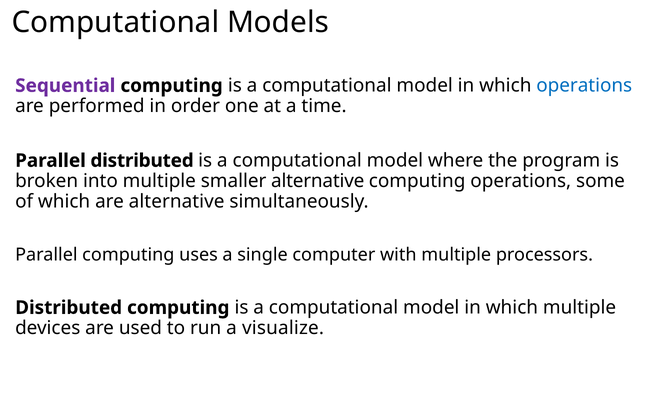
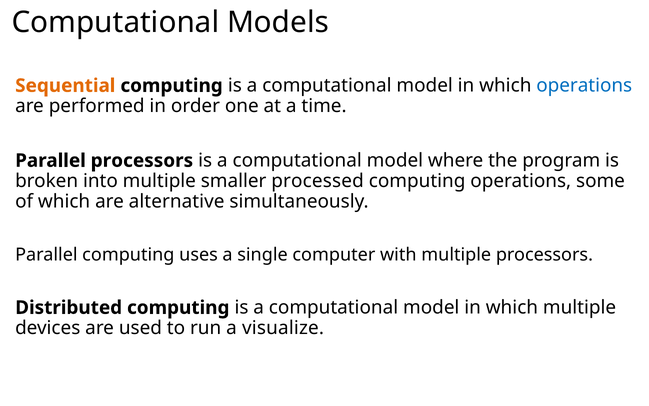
Sequential colour: purple -> orange
Parallel distributed: distributed -> processors
smaller alternative: alternative -> processed
